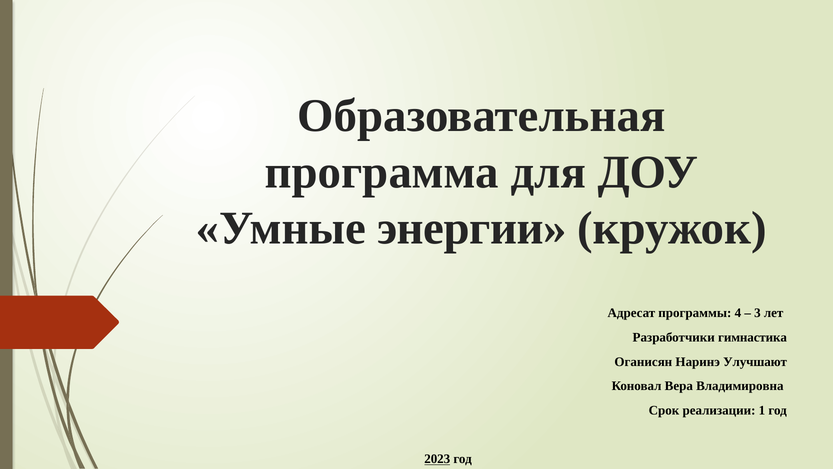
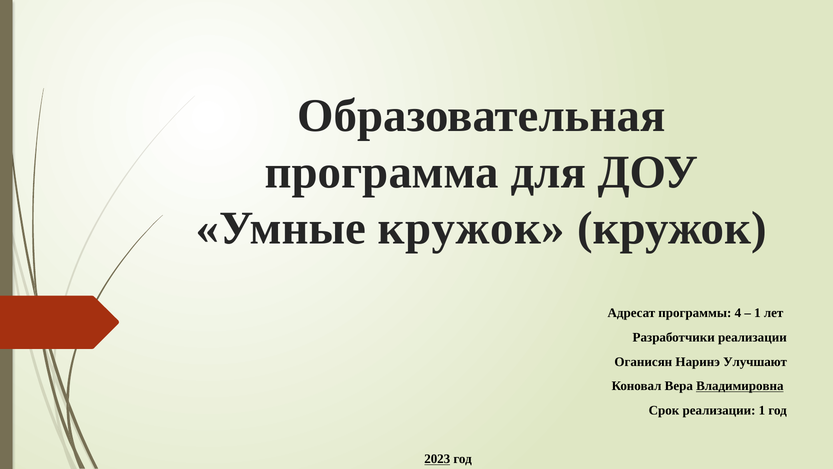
Умные энергии: энергии -> кружок
3 at (757, 313): 3 -> 1
Разработчики гимнастика: гимнастика -> реализации
Владимировна underline: none -> present
